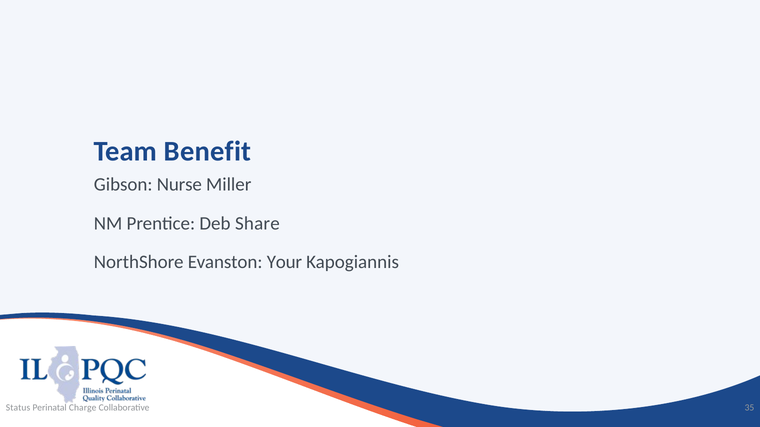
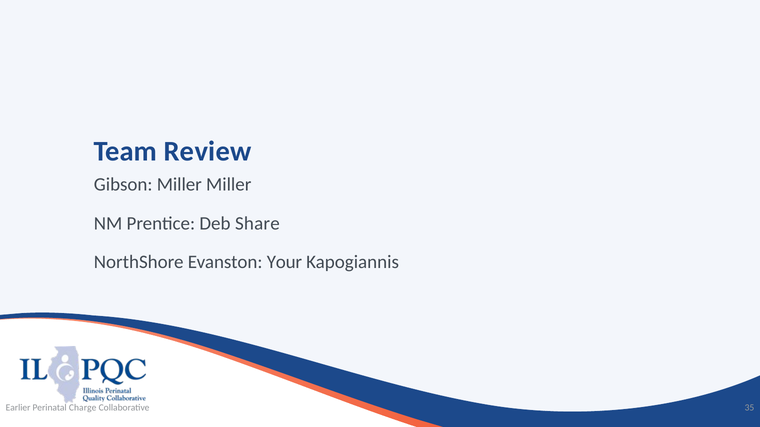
Benefit: Benefit -> Review
Gibson Nurse: Nurse -> Miller
Status: Status -> Earlier
